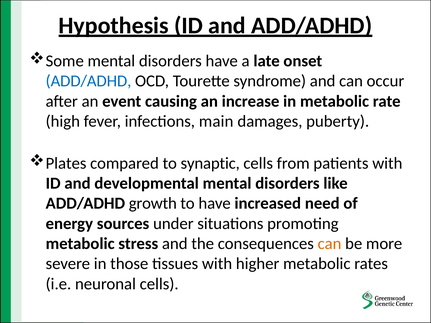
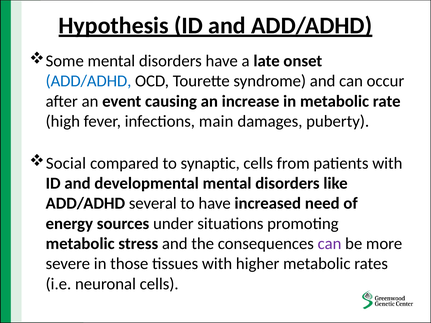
Plates: Plates -> Social
growth: growth -> several
can at (330, 244) colour: orange -> purple
